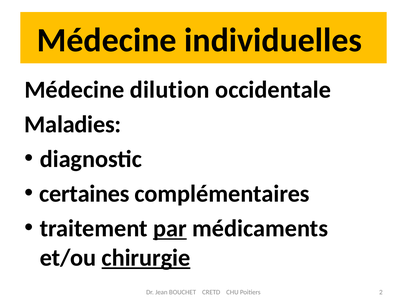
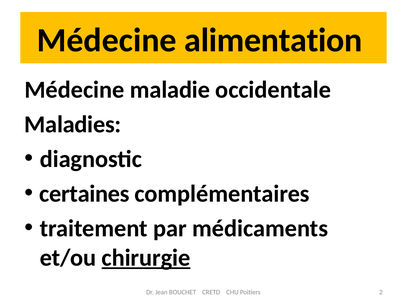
individuelles: individuelles -> alimentation
dilution: dilution -> maladie
par underline: present -> none
